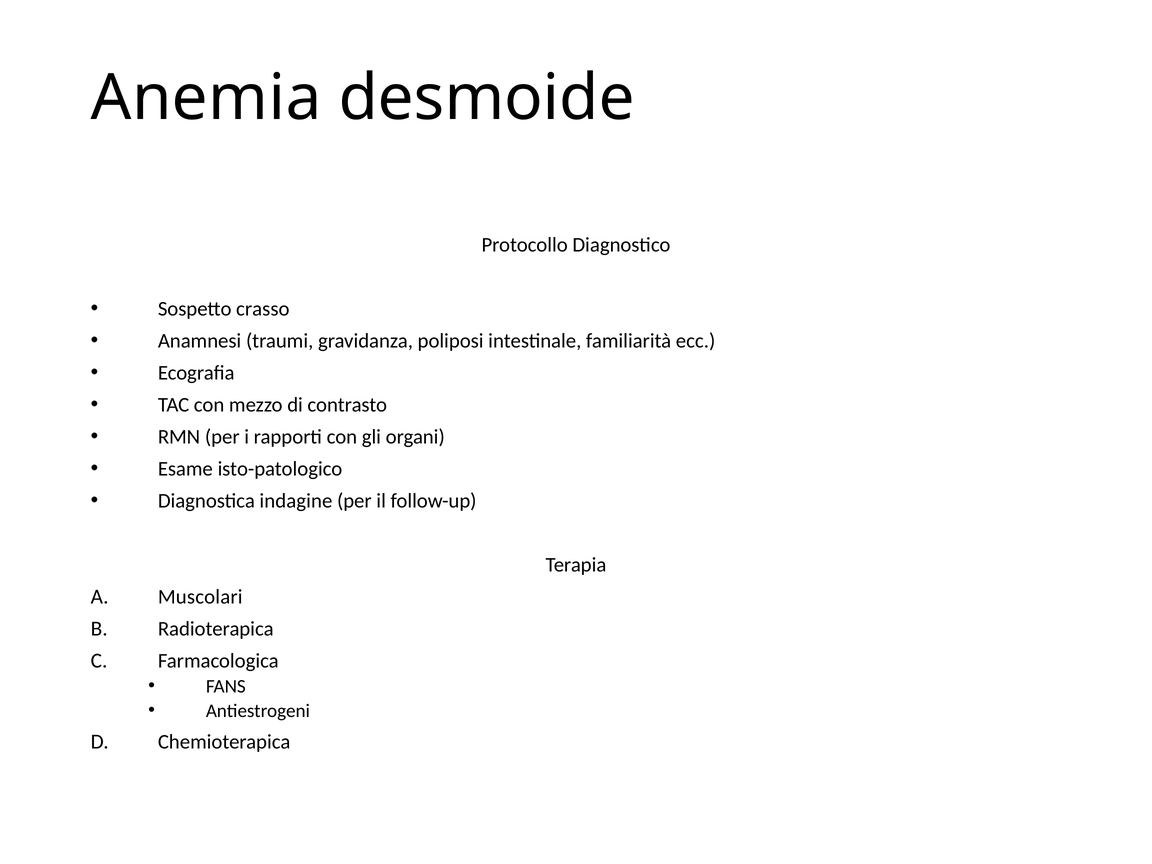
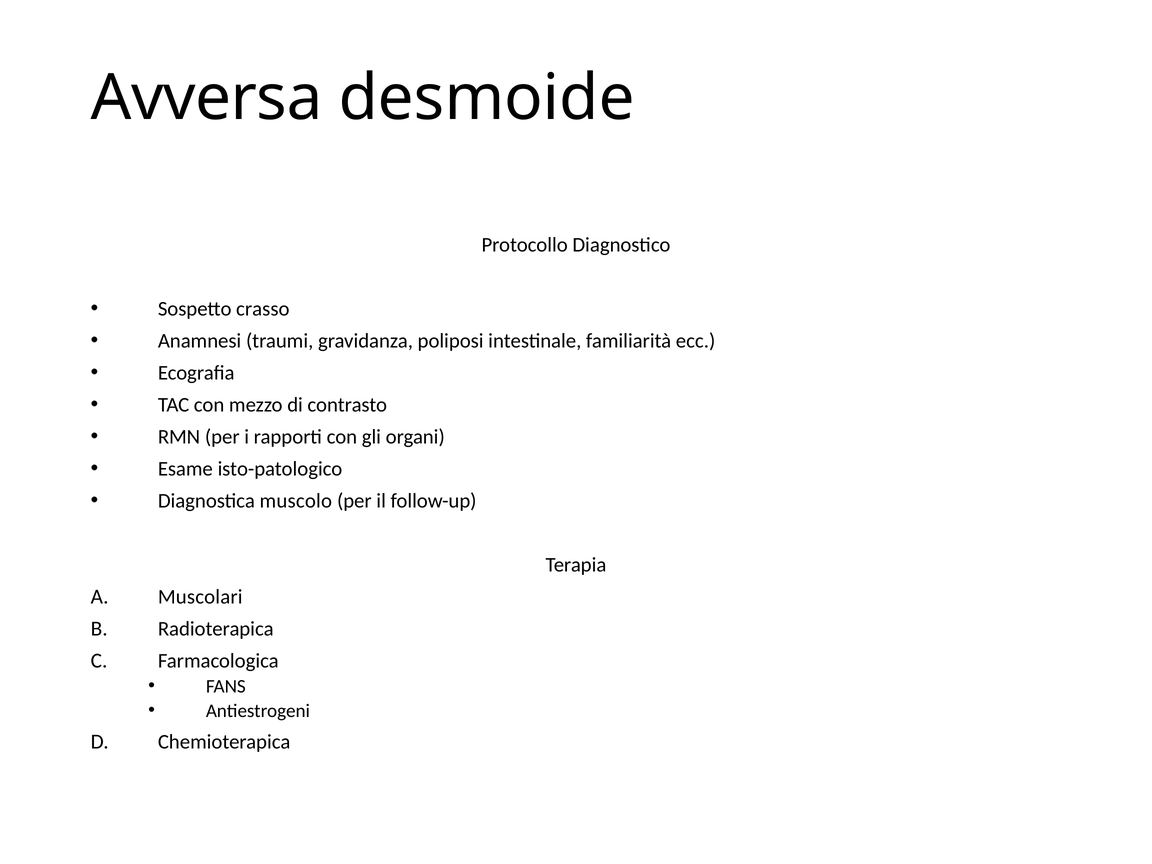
Anemia: Anemia -> Avversa
indagine: indagine -> muscolo
